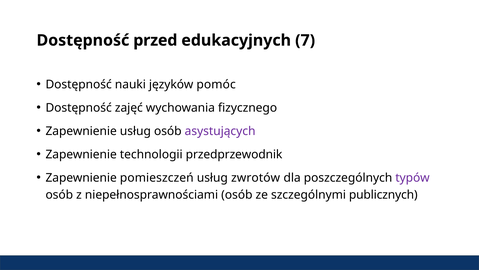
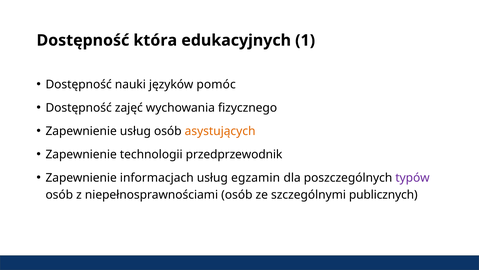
przed: przed -> która
7: 7 -> 1
asystujących colour: purple -> orange
pomieszczeń: pomieszczeń -> informacjach
zwrotów: zwrotów -> egzamin
